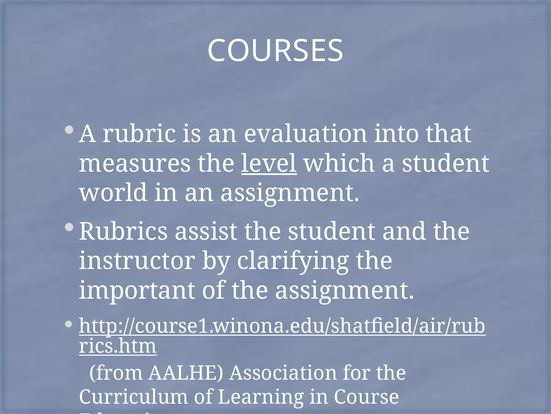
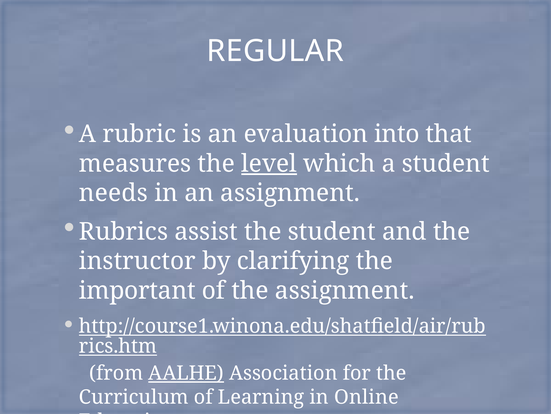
COURSES: COURSES -> REGULAR
world: world -> needs
AALHE underline: none -> present
Course: Course -> Online
